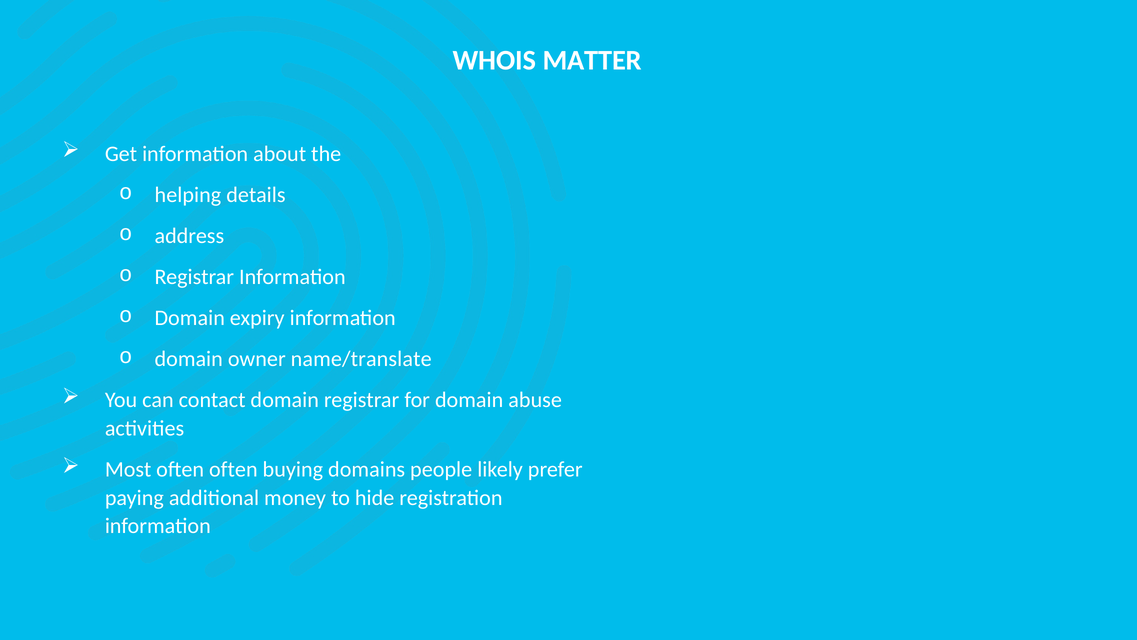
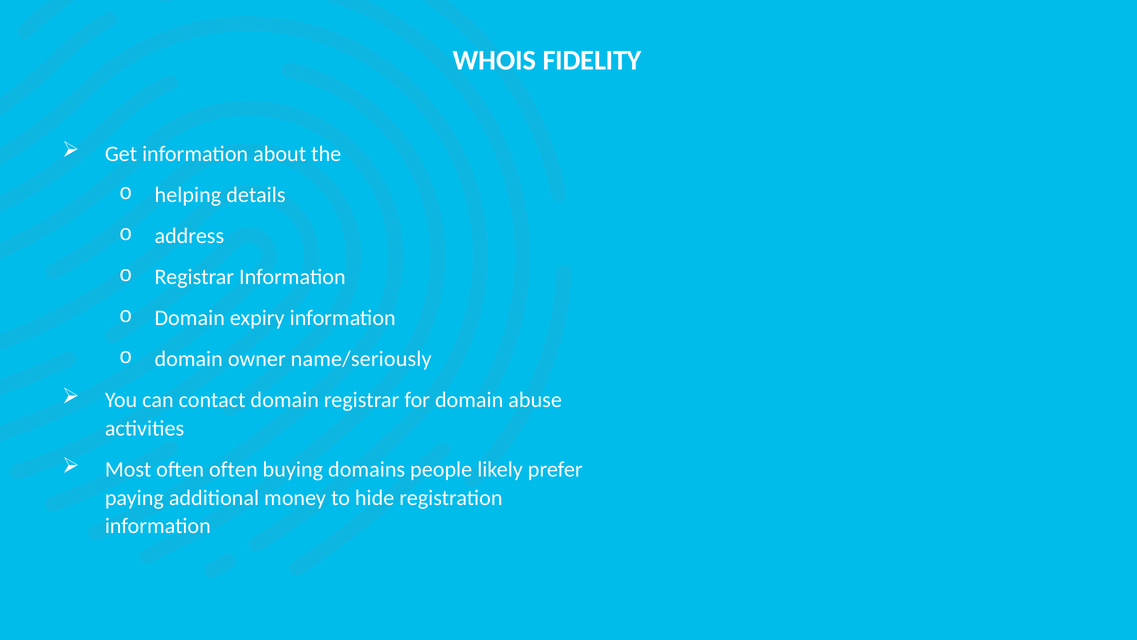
MATTER: MATTER -> FIDELITY
name/translate: name/translate -> name/seriously
